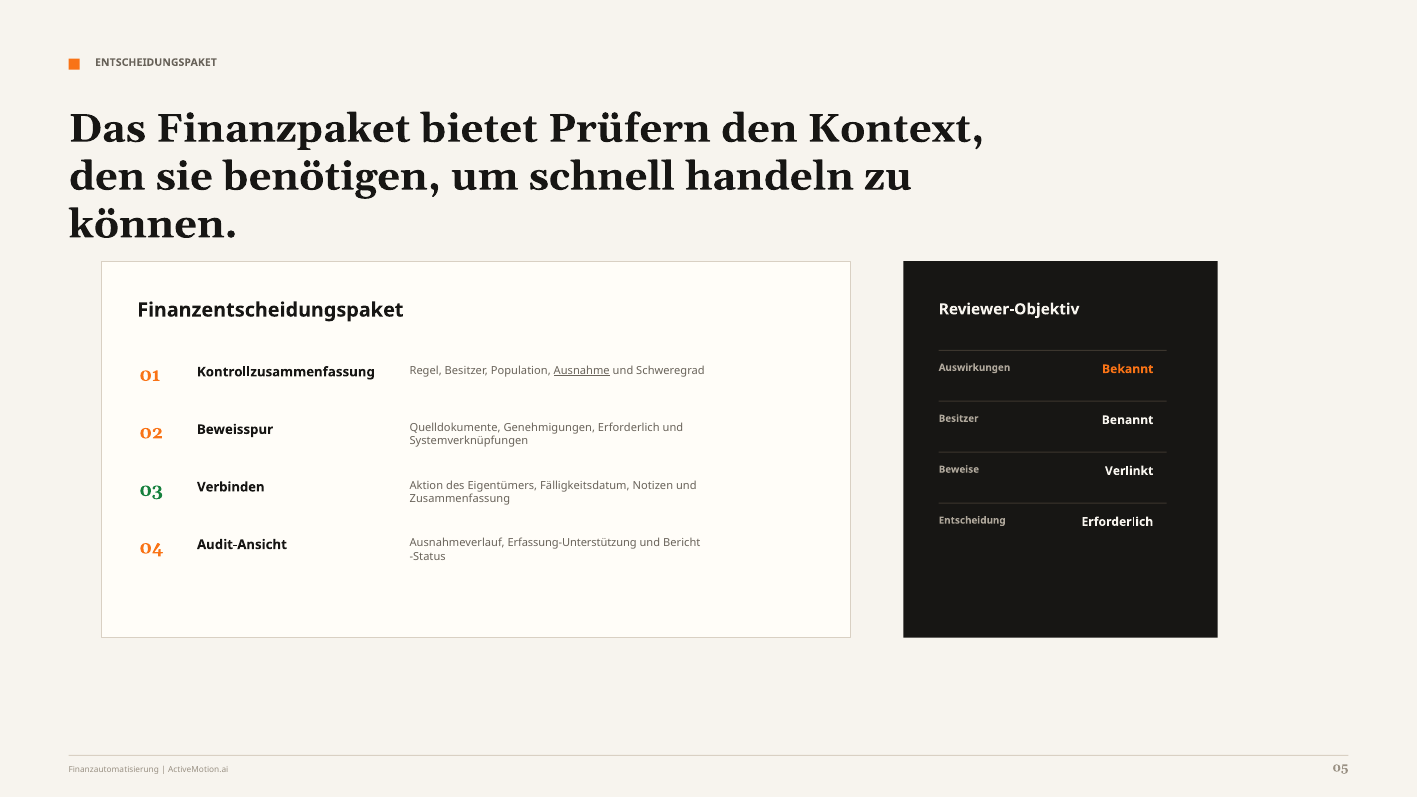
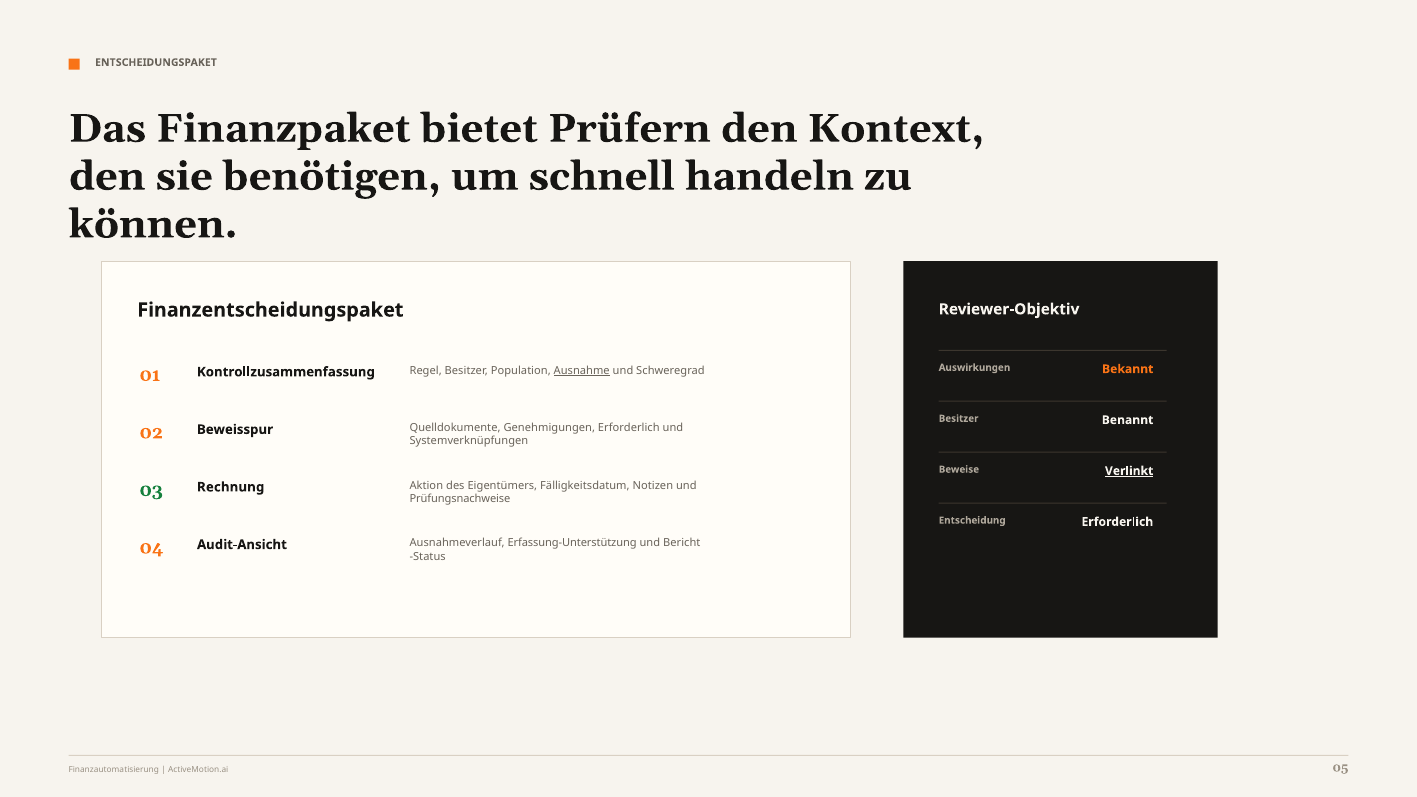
Verlinkt underline: none -> present
Verbinden: Verbinden -> Rechnung
Zusammenfassung: Zusammenfassung -> Prüfungsnachweise
